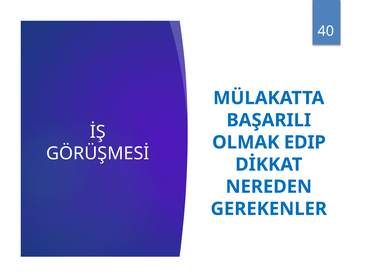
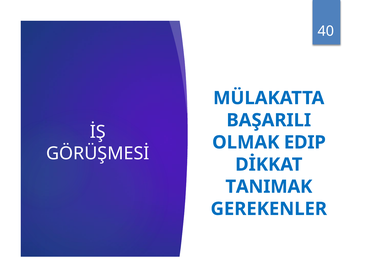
NEREDEN: NEREDEN -> TANIMAK
